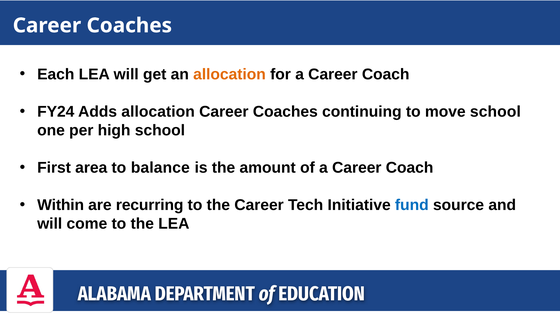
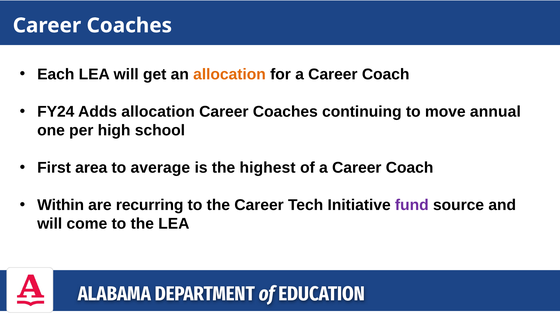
move school: school -> annual
balance: balance -> average
amount: amount -> highest
fund colour: blue -> purple
